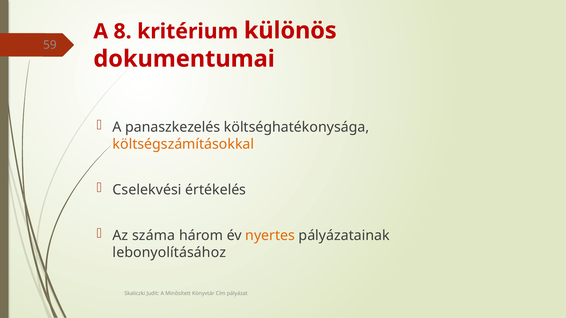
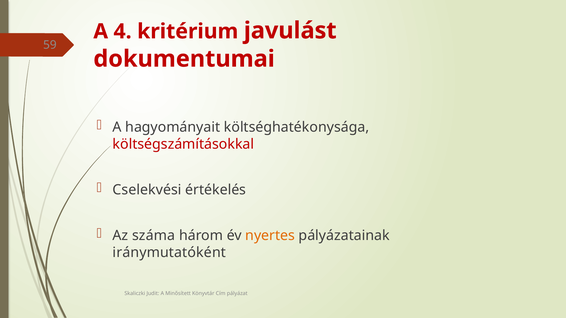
8: 8 -> 4
különös: különös -> javulást
panaszkezelés: panaszkezelés -> hagyományait
költségszámításokkal colour: orange -> red
lebonyolításához: lebonyolításához -> iránymutatóként
